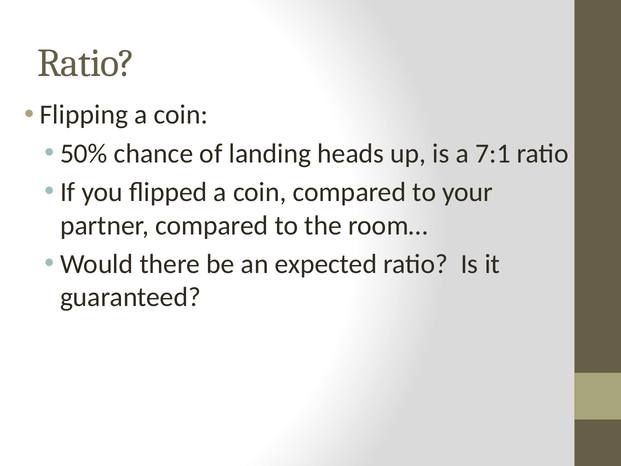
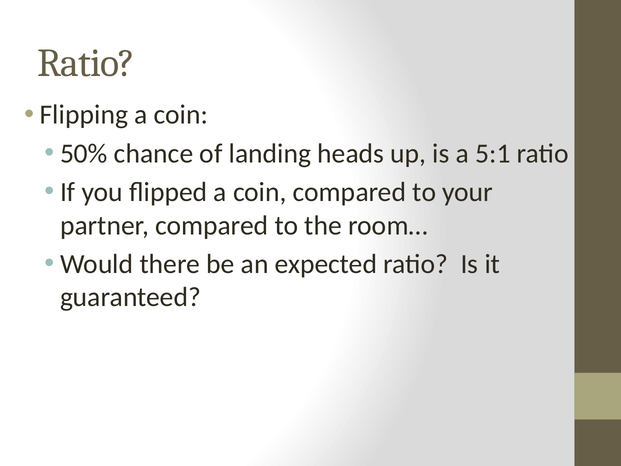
7:1: 7:1 -> 5:1
